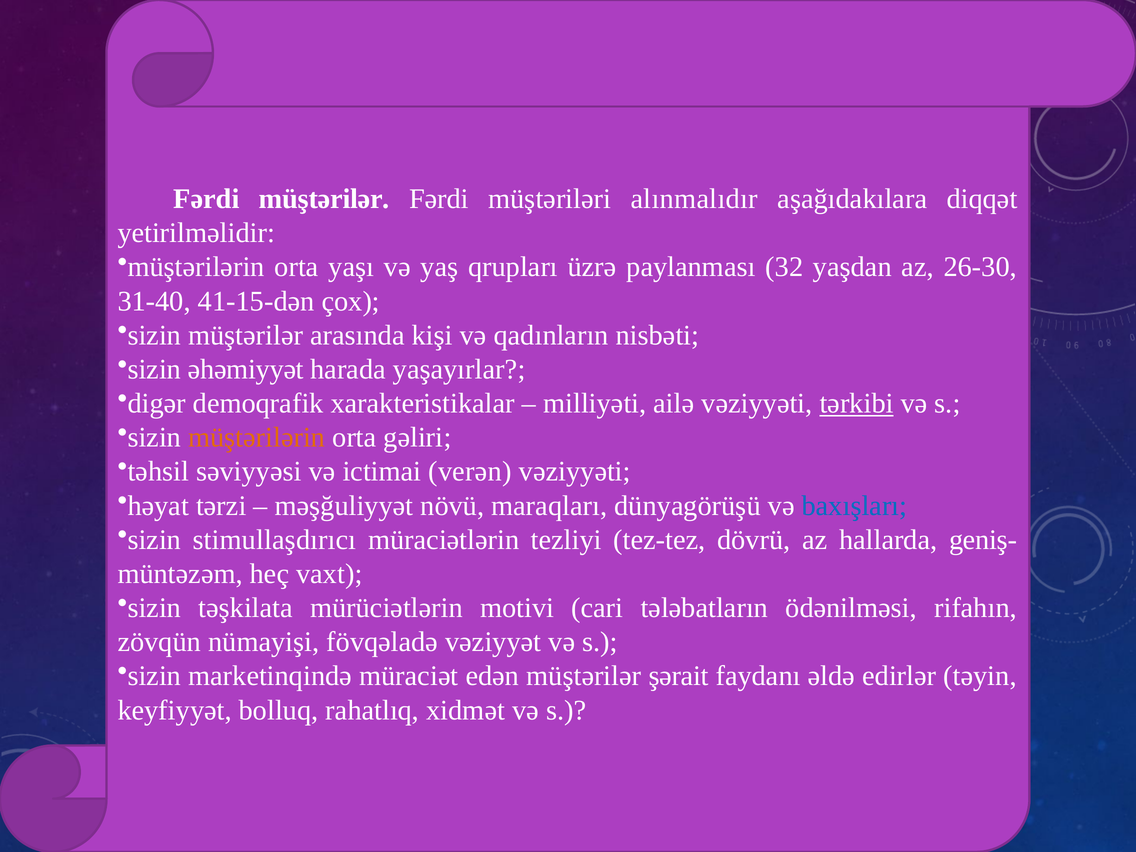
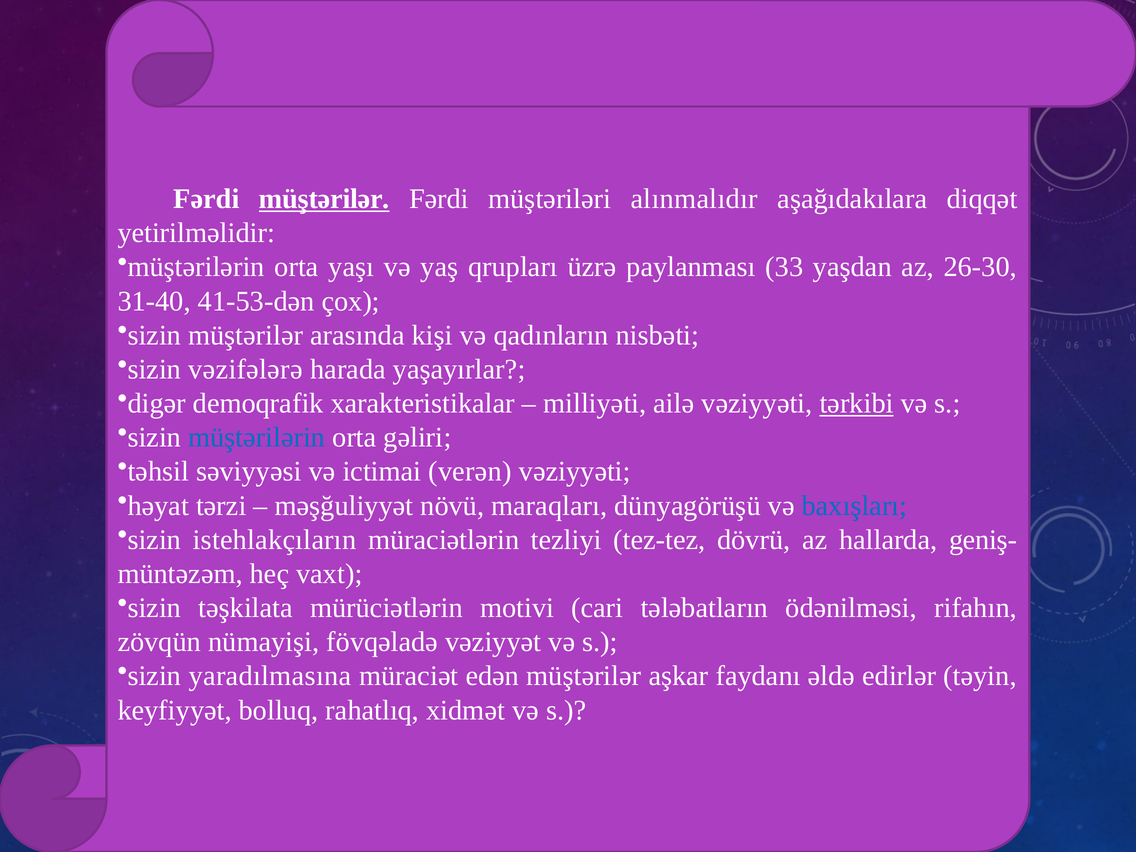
müştərilər at (324, 199) underline: none -> present
32: 32 -> 33
41-15-dən: 41-15-dən -> 41-53-dən
əhəmiyyət: əhəmiyyət -> vəzifələrə
müştərilərin at (257, 438) colour: orange -> blue
stimullaşdırıcı: stimullaşdırıcı -> istehlakçıların
marketinqində: marketinqində -> yaradılmasına
şərait: şərait -> aşkar
